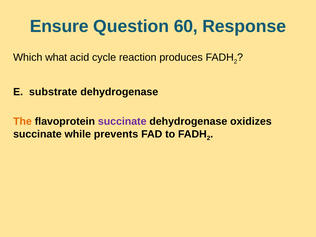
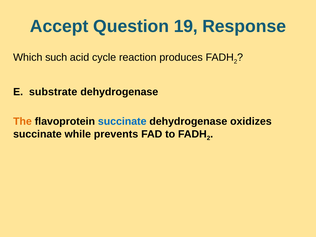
Ensure: Ensure -> Accept
60: 60 -> 19
what: what -> such
succinate at (122, 121) colour: purple -> blue
